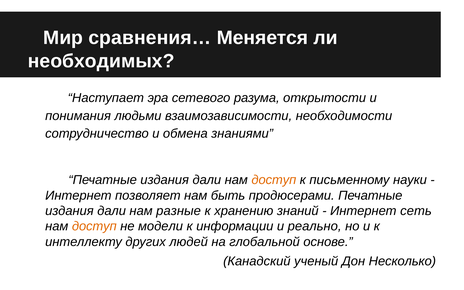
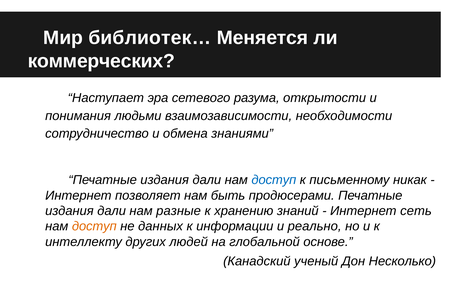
сравнения…: сравнения… -> библиотек…
необходимых: необходимых -> коммерческих
доступ at (274, 180) colour: orange -> blue
науки: науки -> никак
модели: модели -> данных
